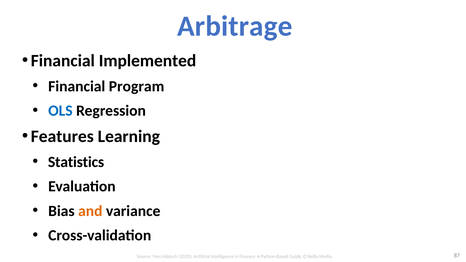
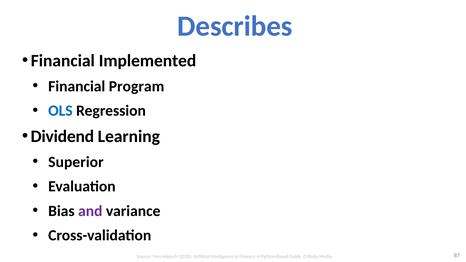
Arbitrage: Arbitrage -> Describes
Features: Features -> Dividend
Statistics: Statistics -> Superior
and colour: orange -> purple
